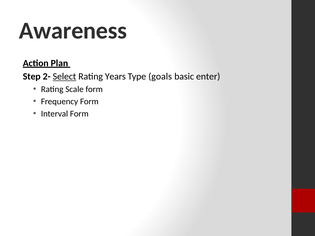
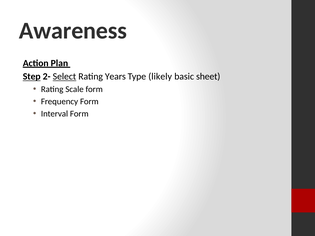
Step underline: none -> present
goals: goals -> likely
enter: enter -> sheet
